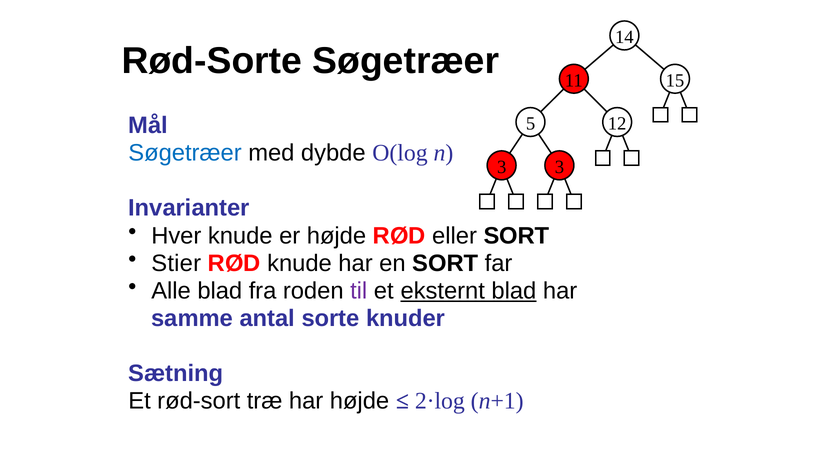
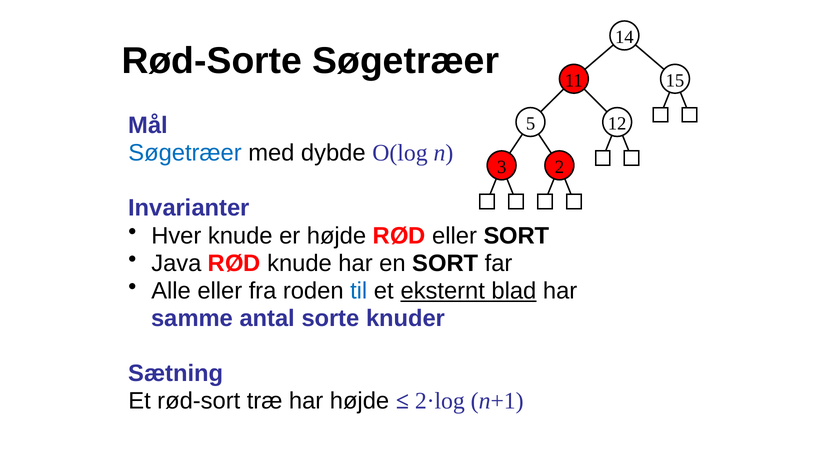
3 3: 3 -> 2
Stier: Stier -> Java
Alle blad: blad -> eller
til colour: purple -> blue
